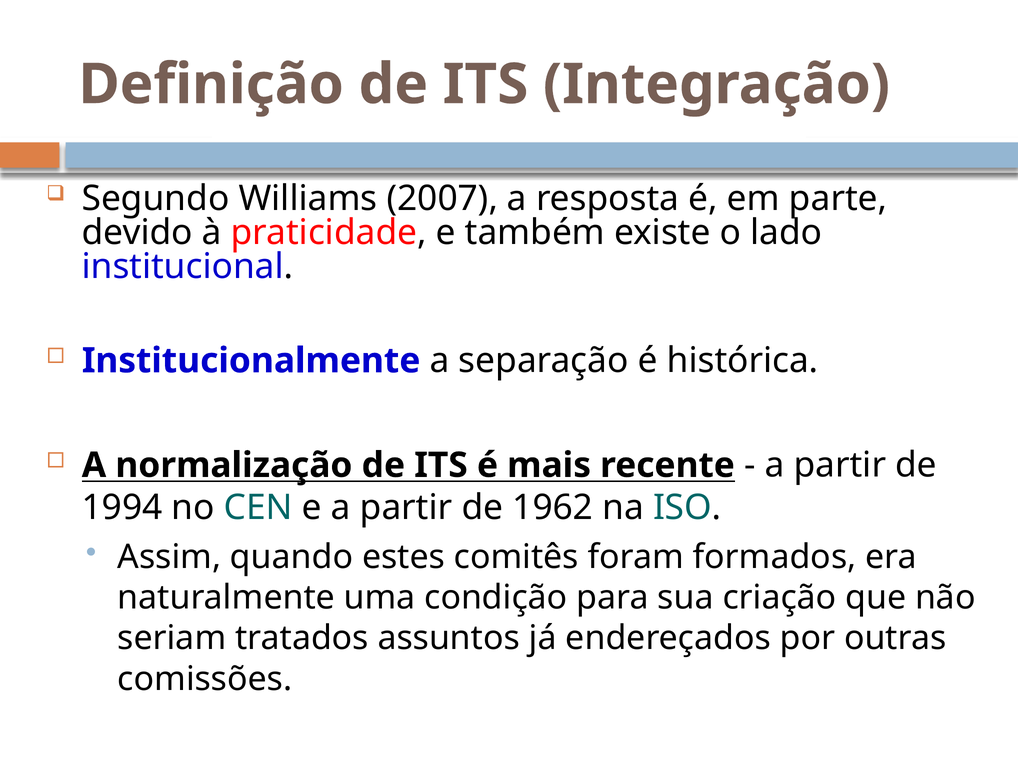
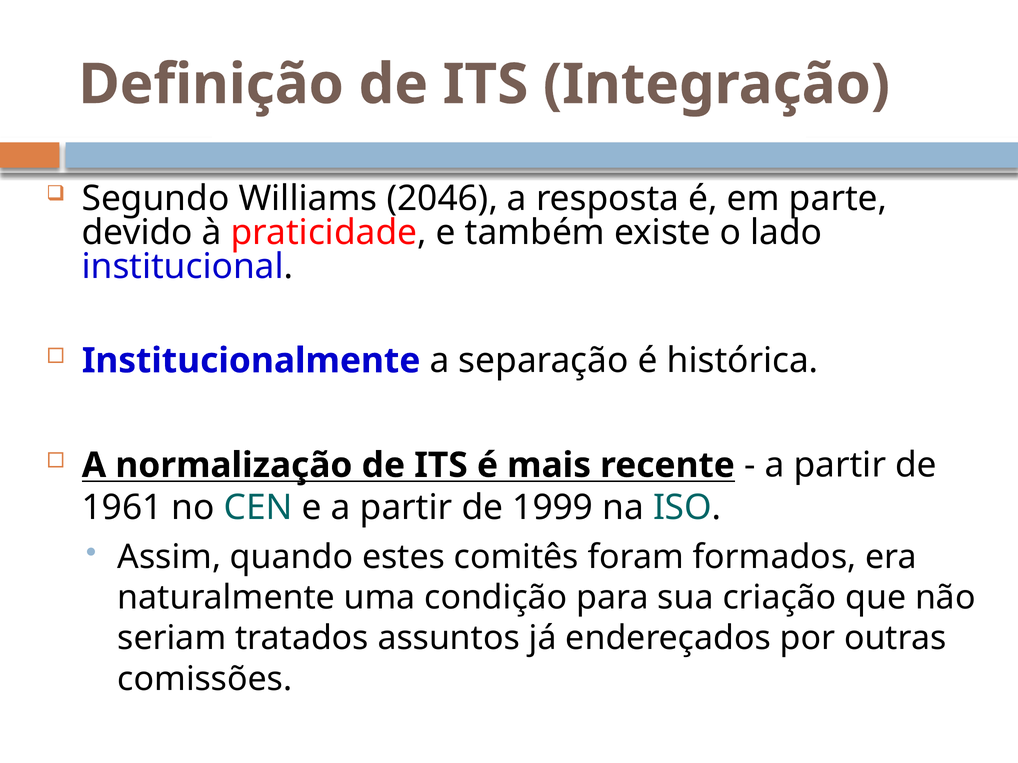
2007: 2007 -> 2046
1994: 1994 -> 1961
1962: 1962 -> 1999
